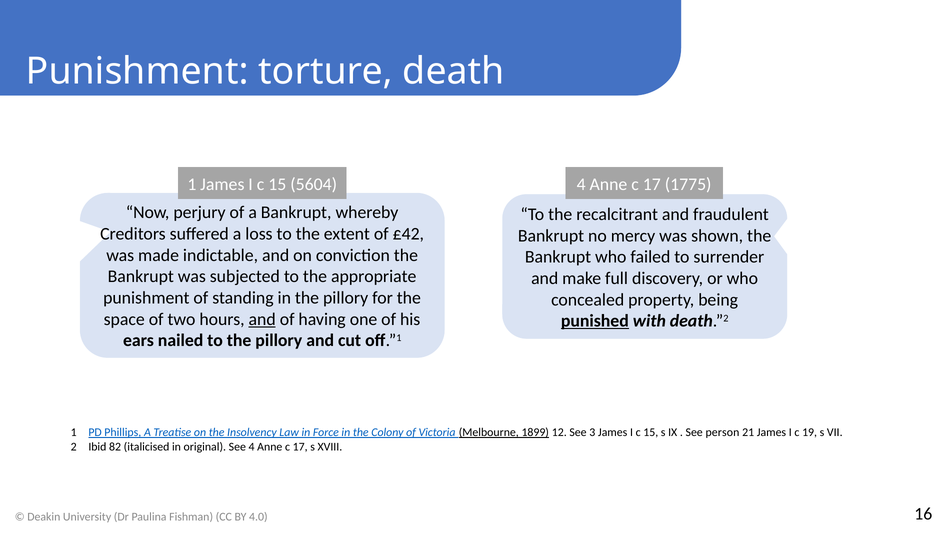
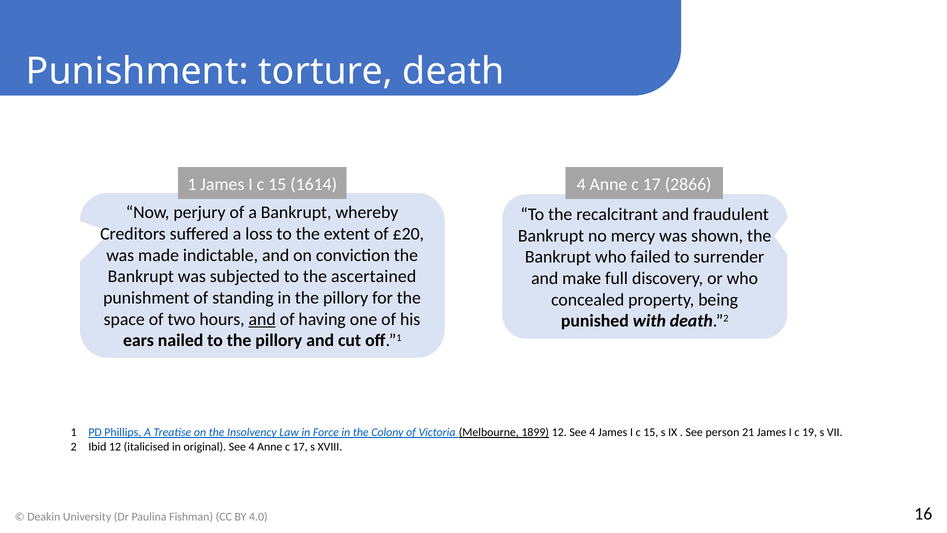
5604: 5604 -> 1614
1775: 1775 -> 2866
£42: £42 -> £20
appropriate: appropriate -> ascertained
punished underline: present -> none
12 See 3: 3 -> 4
Ibid 82: 82 -> 12
